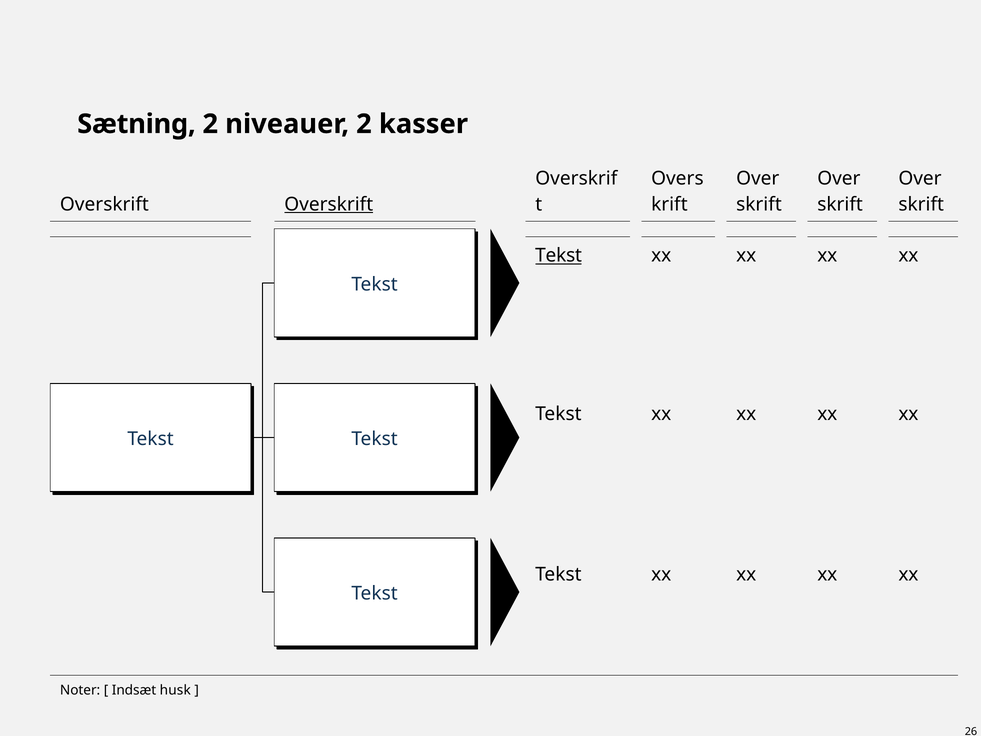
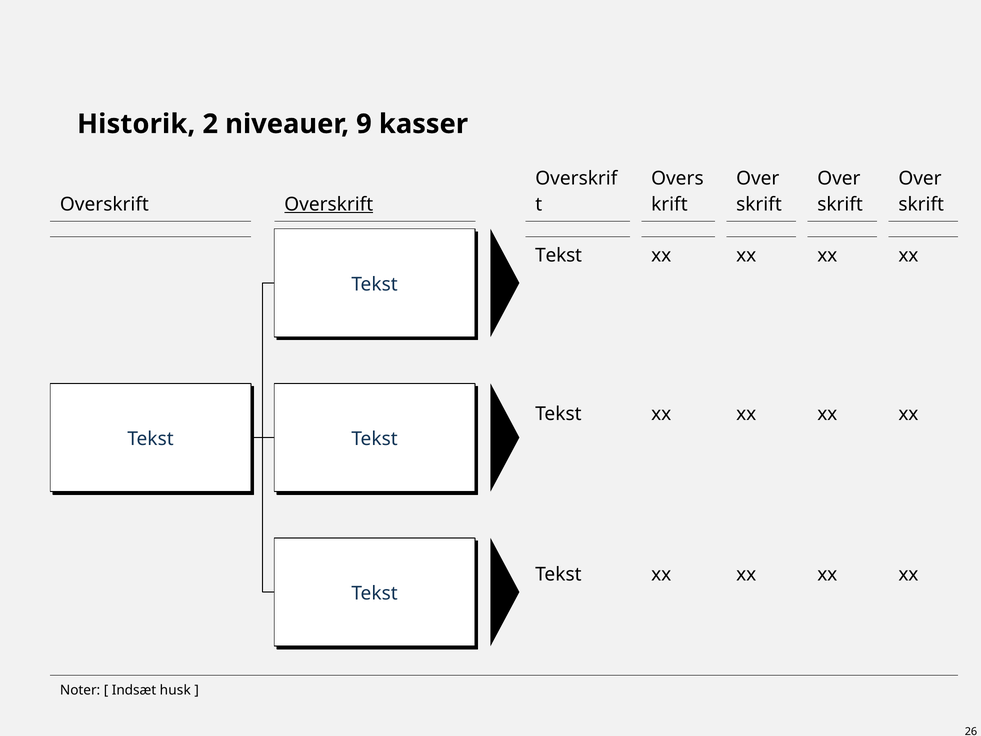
Sætning: Sætning -> Historik
niveauer 2: 2 -> 9
Tekst at (559, 256) underline: present -> none
